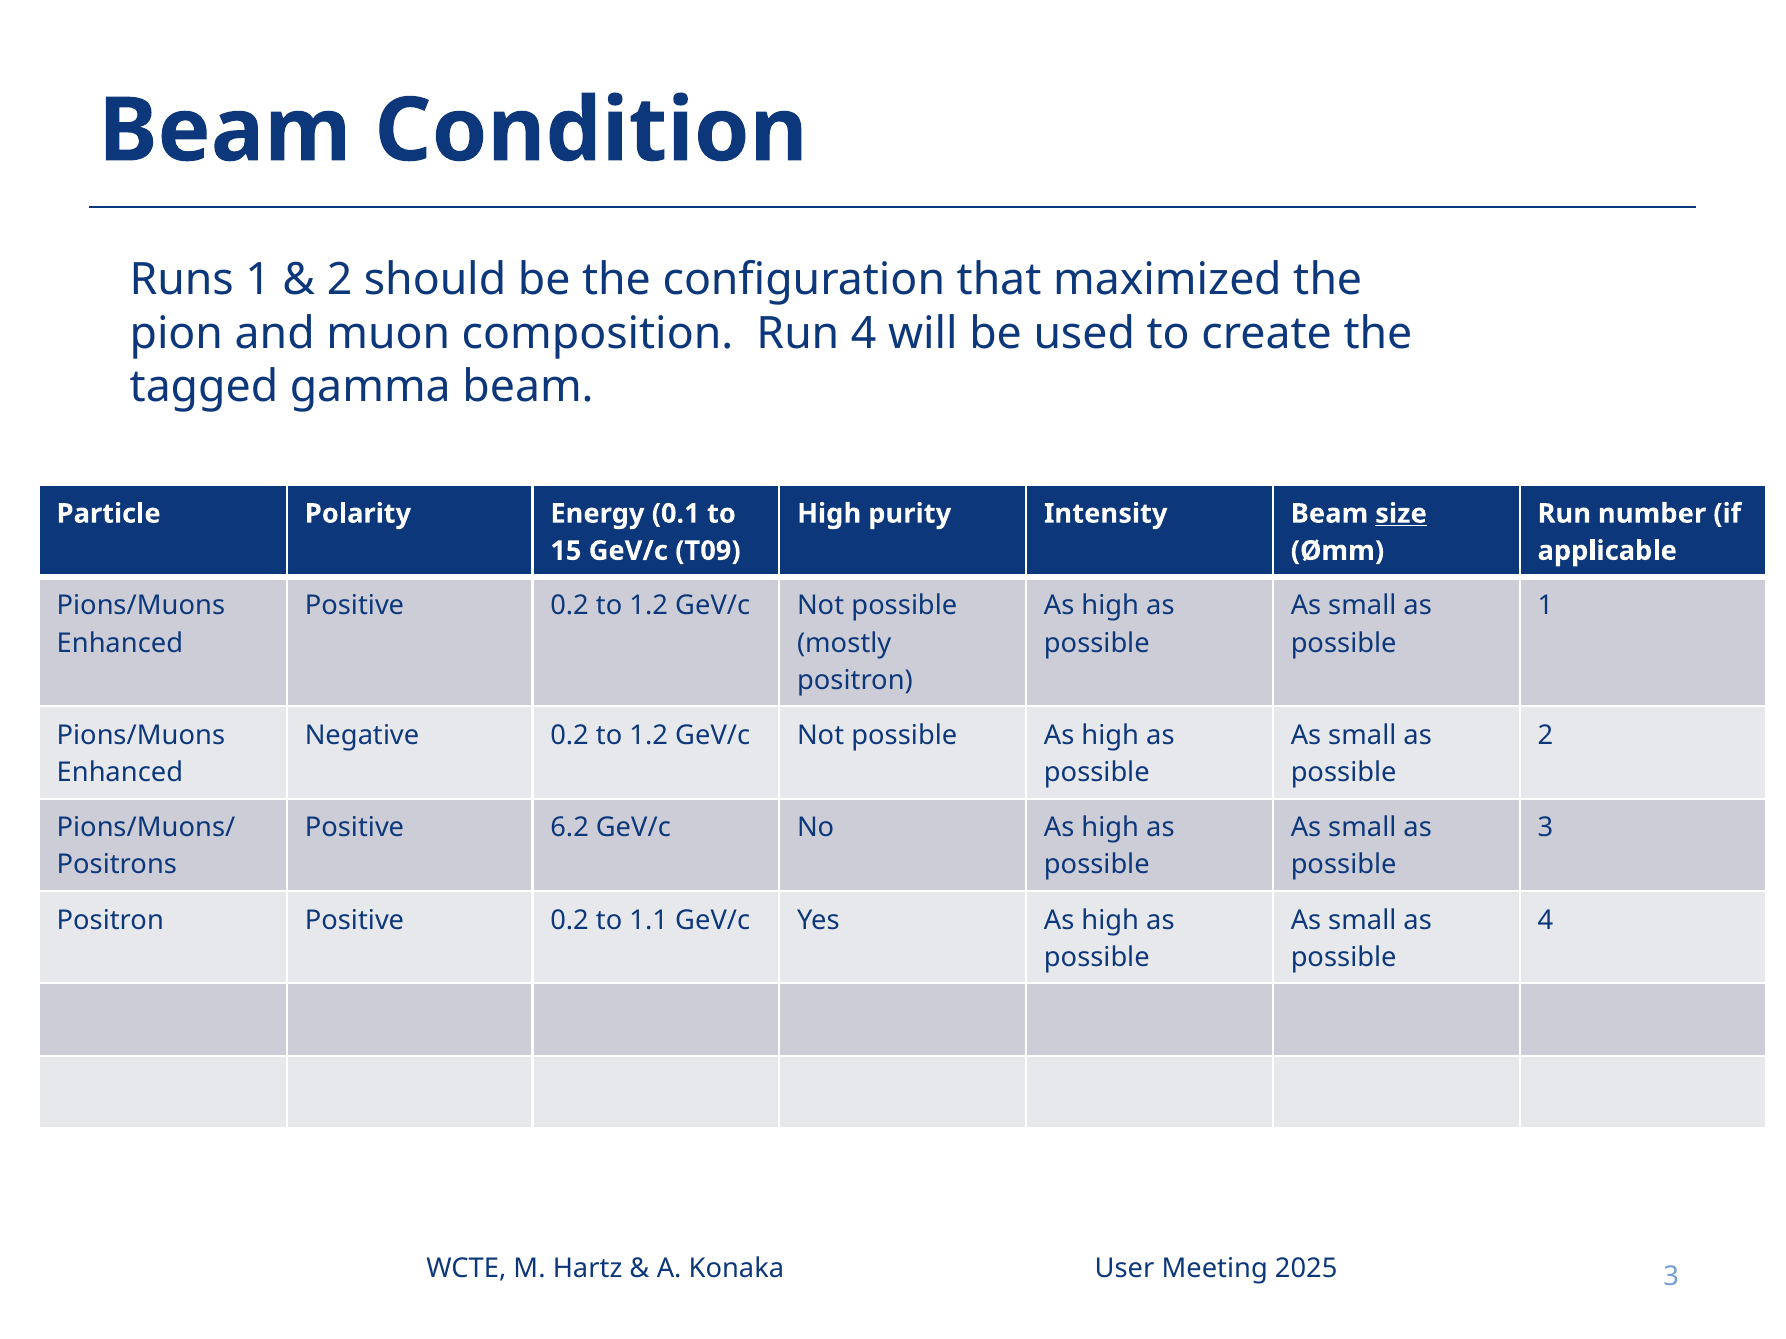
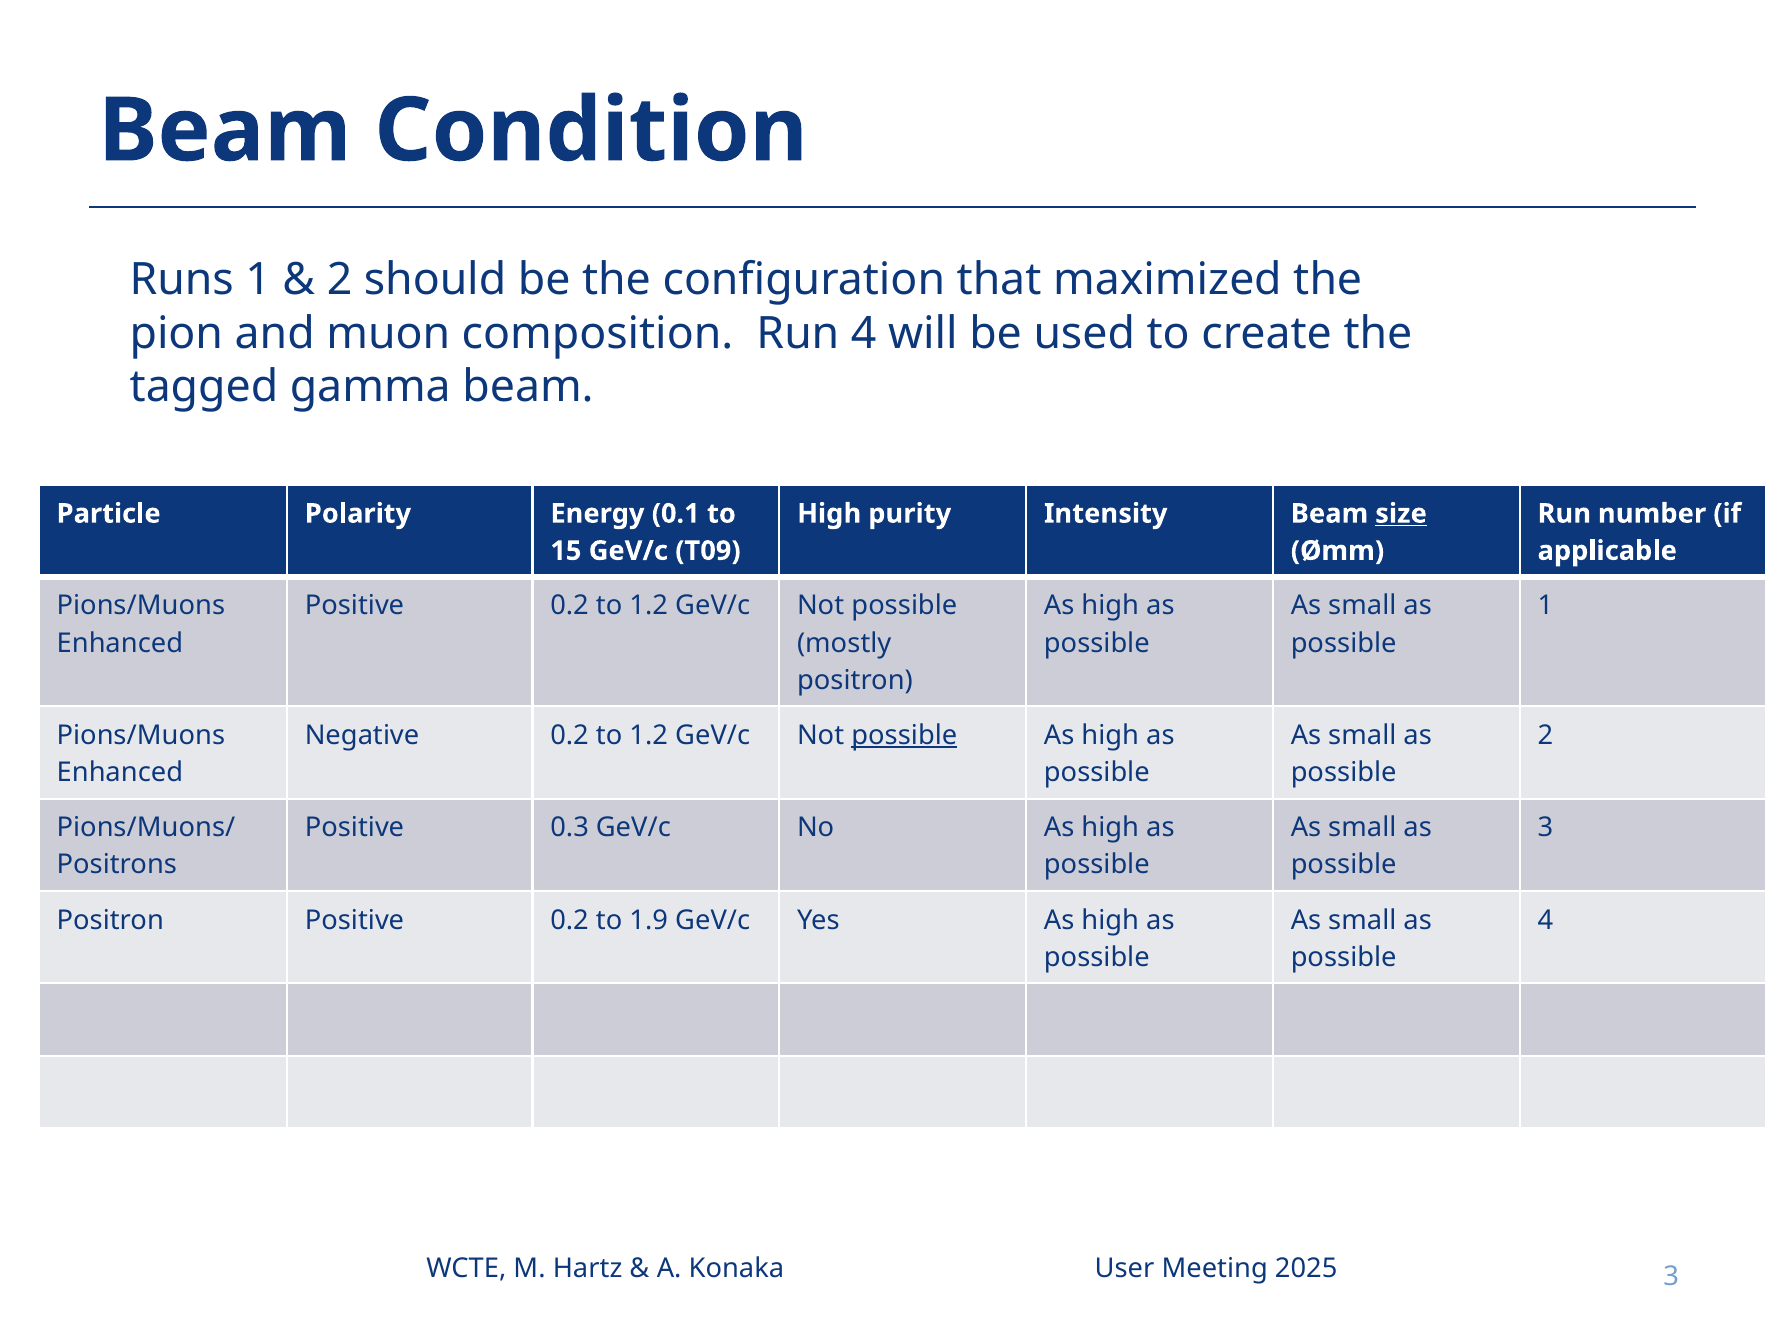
possible at (904, 736) underline: none -> present
6.2: 6.2 -> 0.3
1.1: 1.1 -> 1.9
